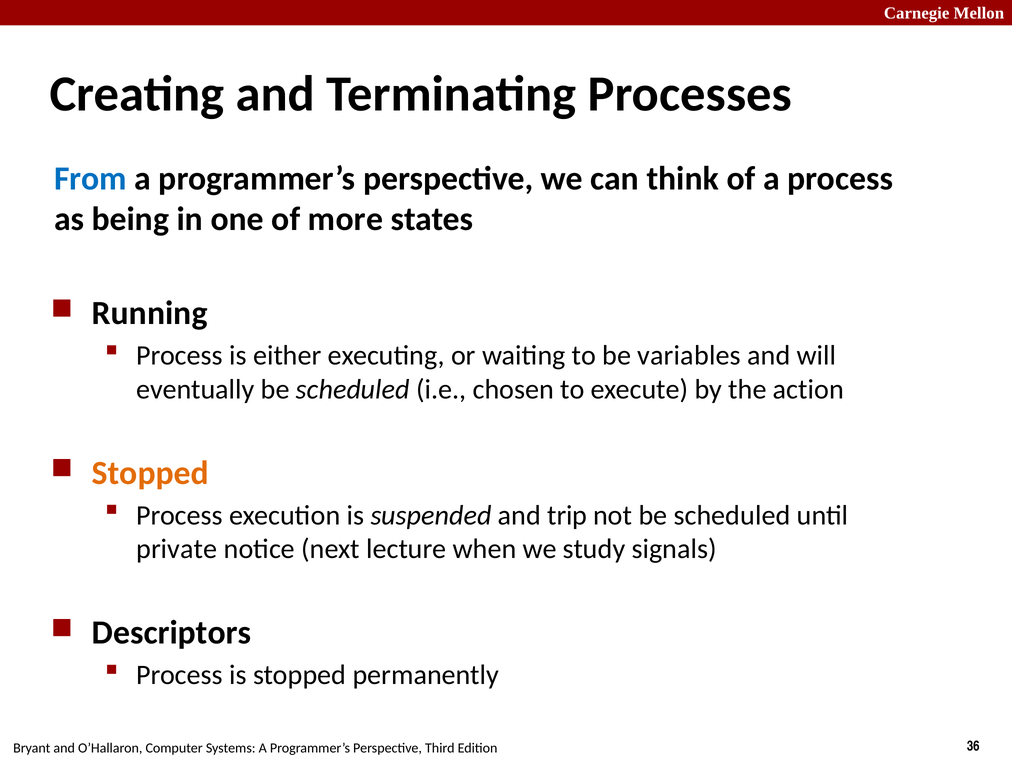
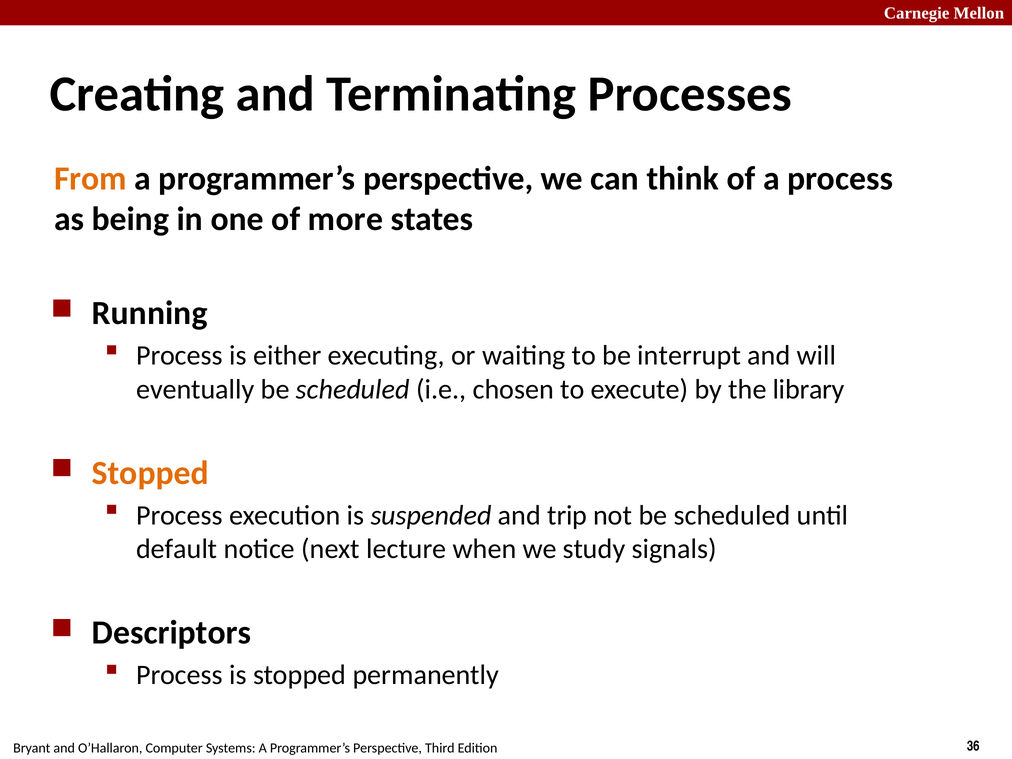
From colour: blue -> orange
variables: variables -> interrupt
action: action -> library
private: private -> default
